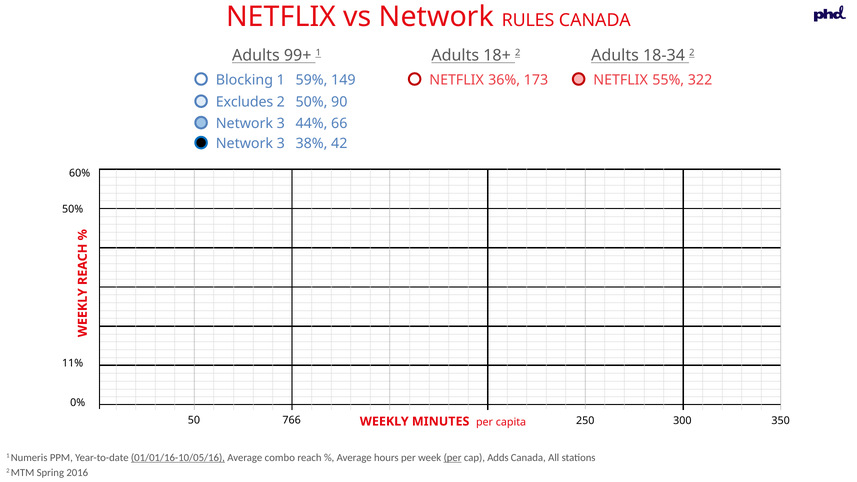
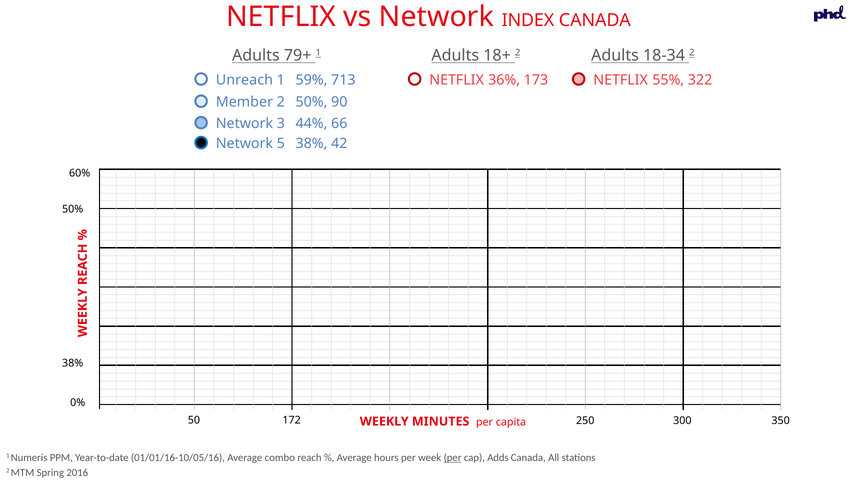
RULES: RULES -> INDEX
99+: 99+ -> 79+
Blocking: Blocking -> Unreach
149: 149 -> 713
Excludes: Excludes -> Member
3 at (281, 143): 3 -> 5
11% at (73, 363): 11% -> 38%
766: 766 -> 172
01/01/16-10/05/16 underline: present -> none
